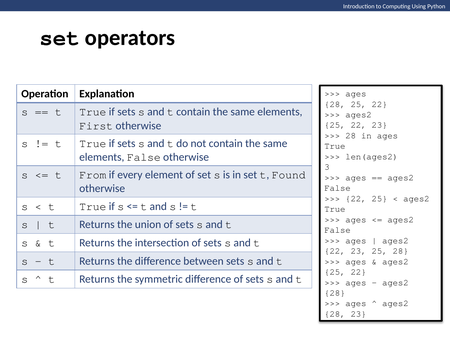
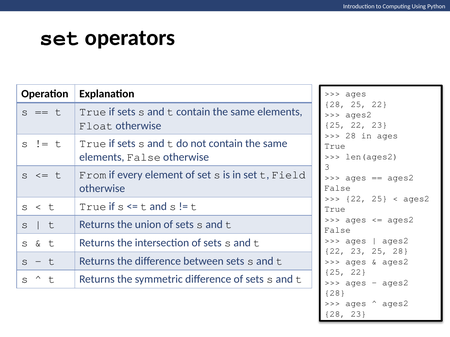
First: First -> Float
Found: Found -> Field
